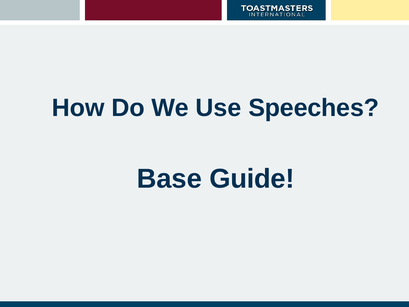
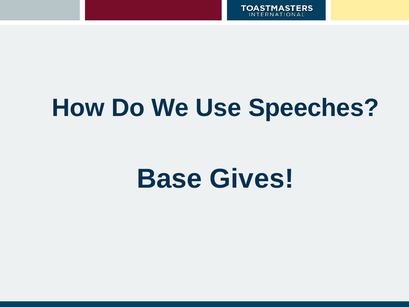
Guide: Guide -> Gives
